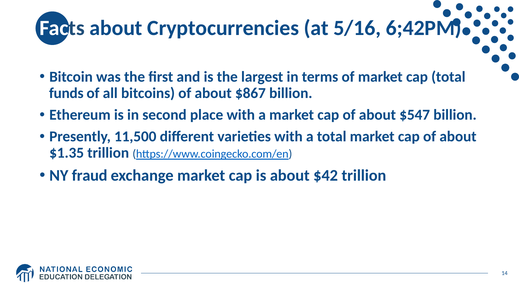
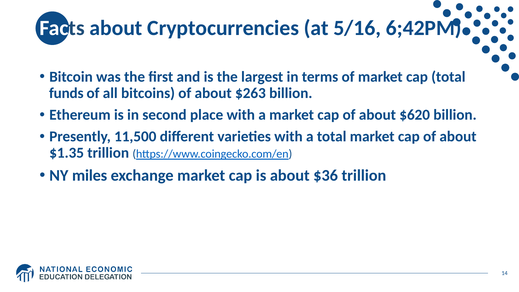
$867: $867 -> $263
$547: $547 -> $620
fraud: fraud -> miles
$42: $42 -> $36
